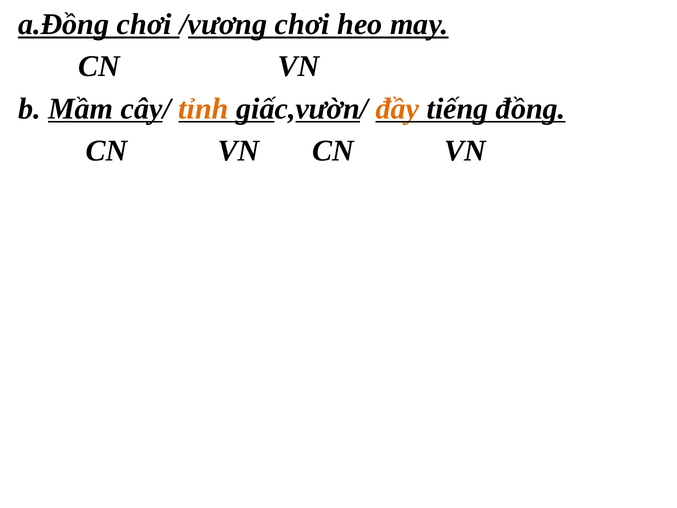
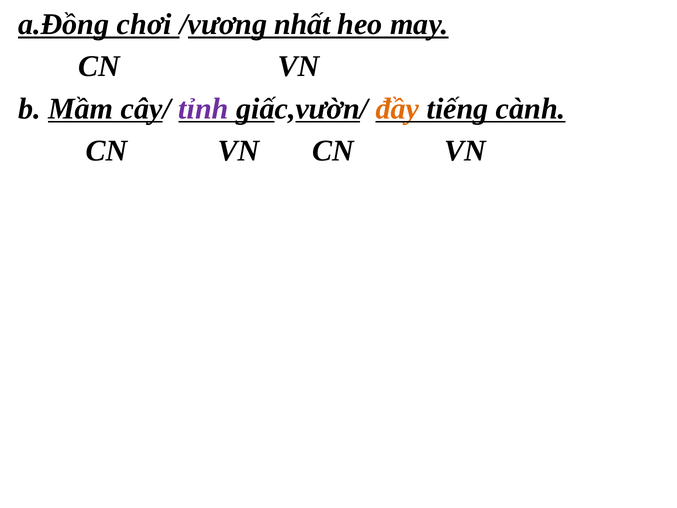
/vương chơi: chơi -> nhất
tỉnh colour: orange -> purple
đồng: đồng -> cành
